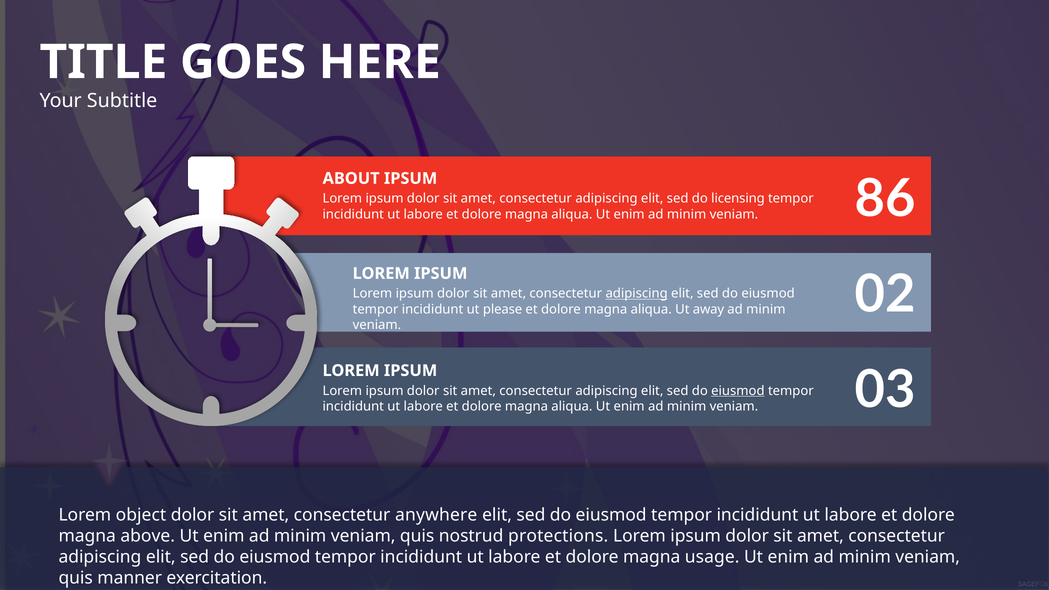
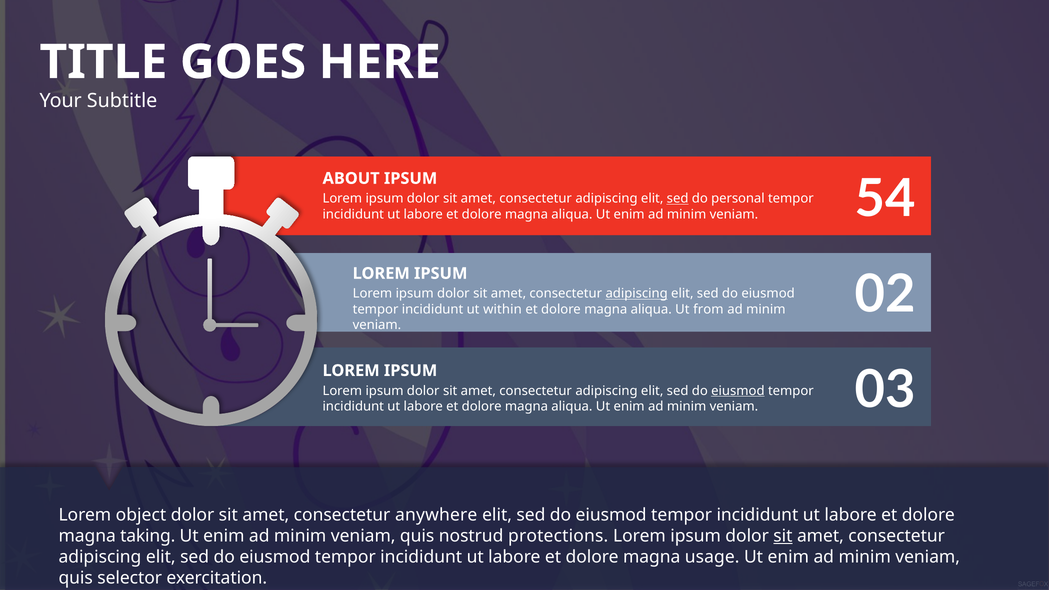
sed at (678, 199) underline: none -> present
licensing: licensing -> personal
86: 86 -> 54
please: please -> within
away: away -> from
above: above -> taking
sit at (783, 536) underline: none -> present
manner: manner -> selector
